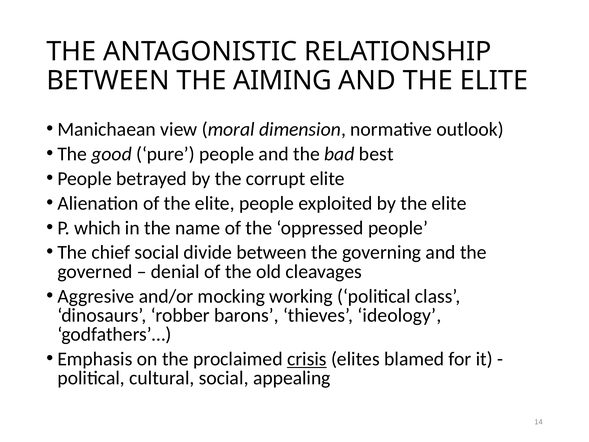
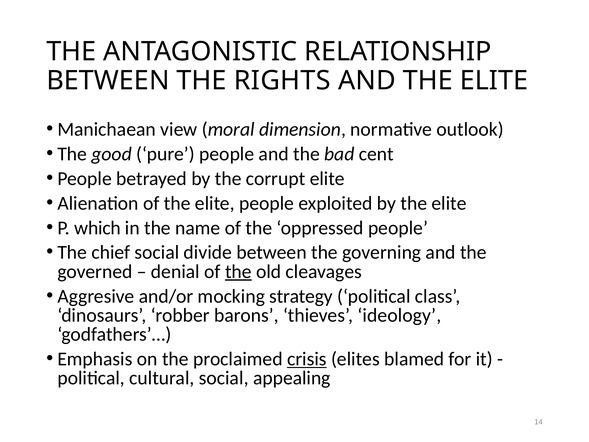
AIMING: AIMING -> RIGHTS
best: best -> cent
the at (238, 271) underline: none -> present
working: working -> strategy
